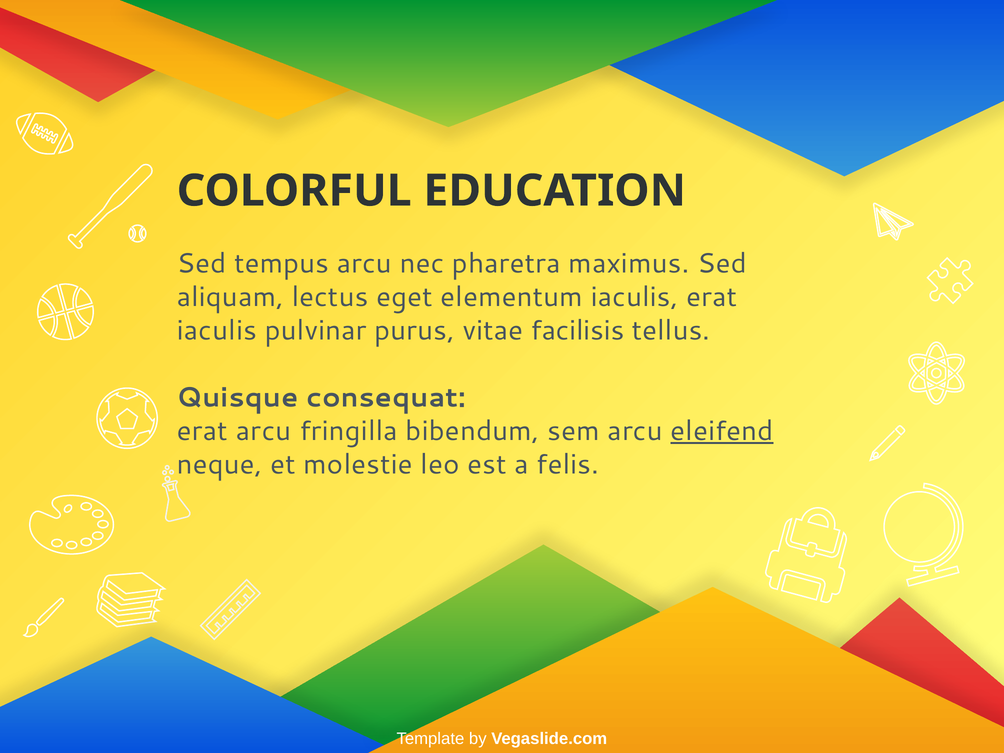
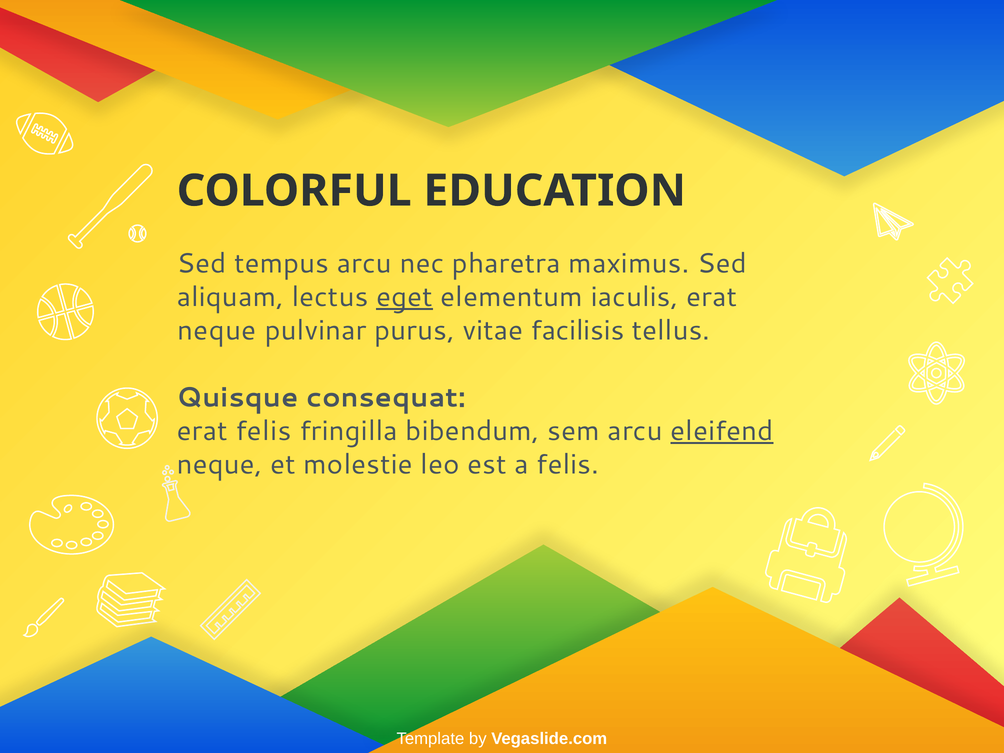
eget underline: none -> present
iaculis at (217, 331): iaculis -> neque
erat arcu: arcu -> felis
